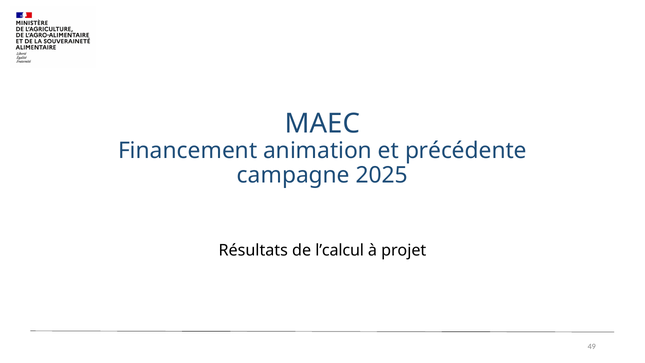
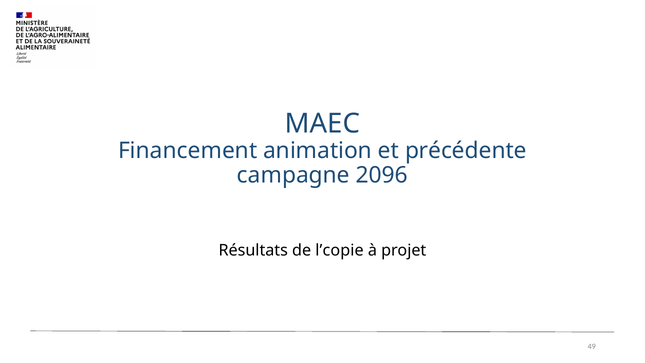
2025: 2025 -> 2096
l’calcul: l’calcul -> l’copie
